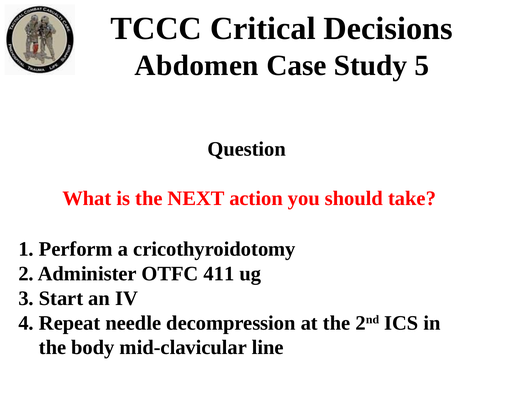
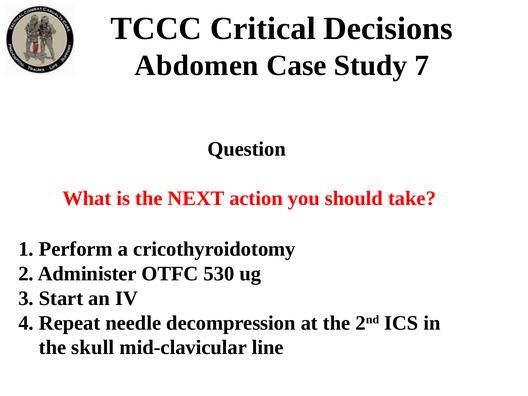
5: 5 -> 7
411: 411 -> 530
body: body -> skull
